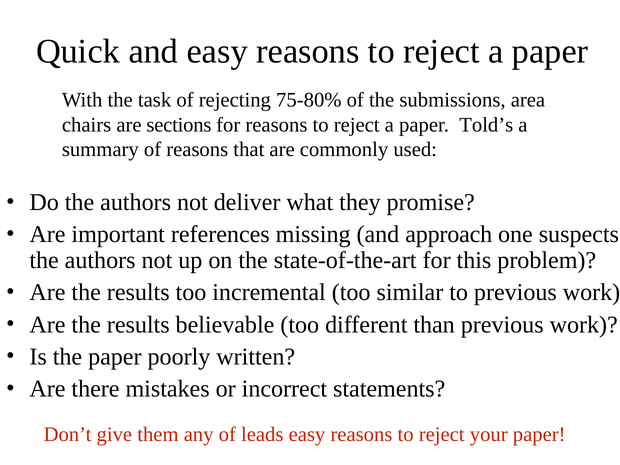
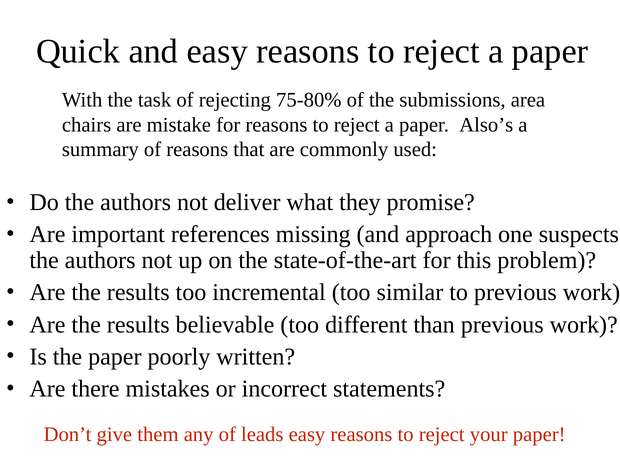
sections: sections -> mistake
Told’s: Told’s -> Also’s
